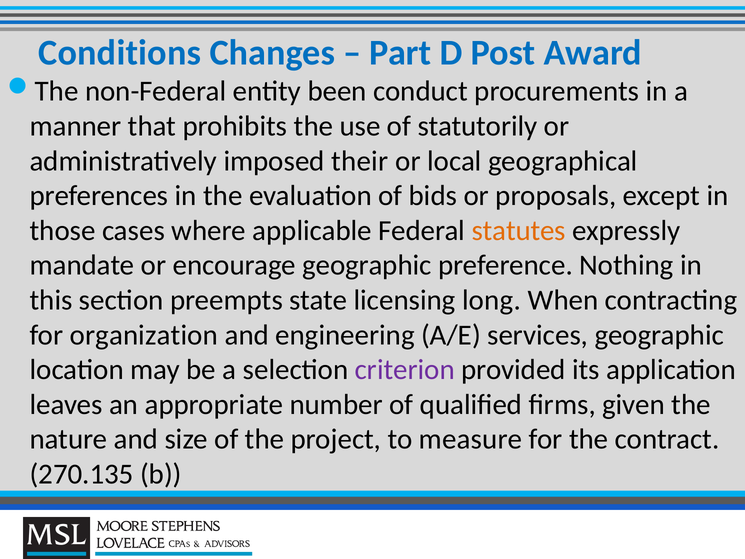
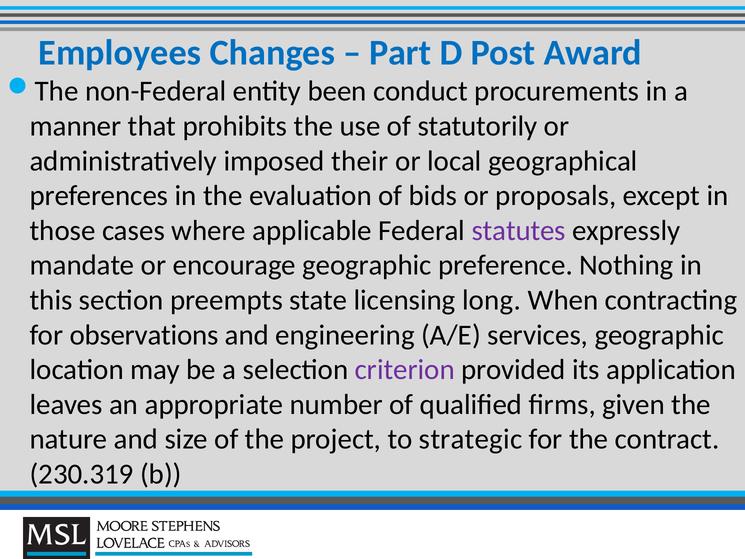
Conditions: Conditions -> Employees
statutes colour: orange -> purple
organization: organization -> observations
measure: measure -> strategic
270.135: 270.135 -> 230.319
